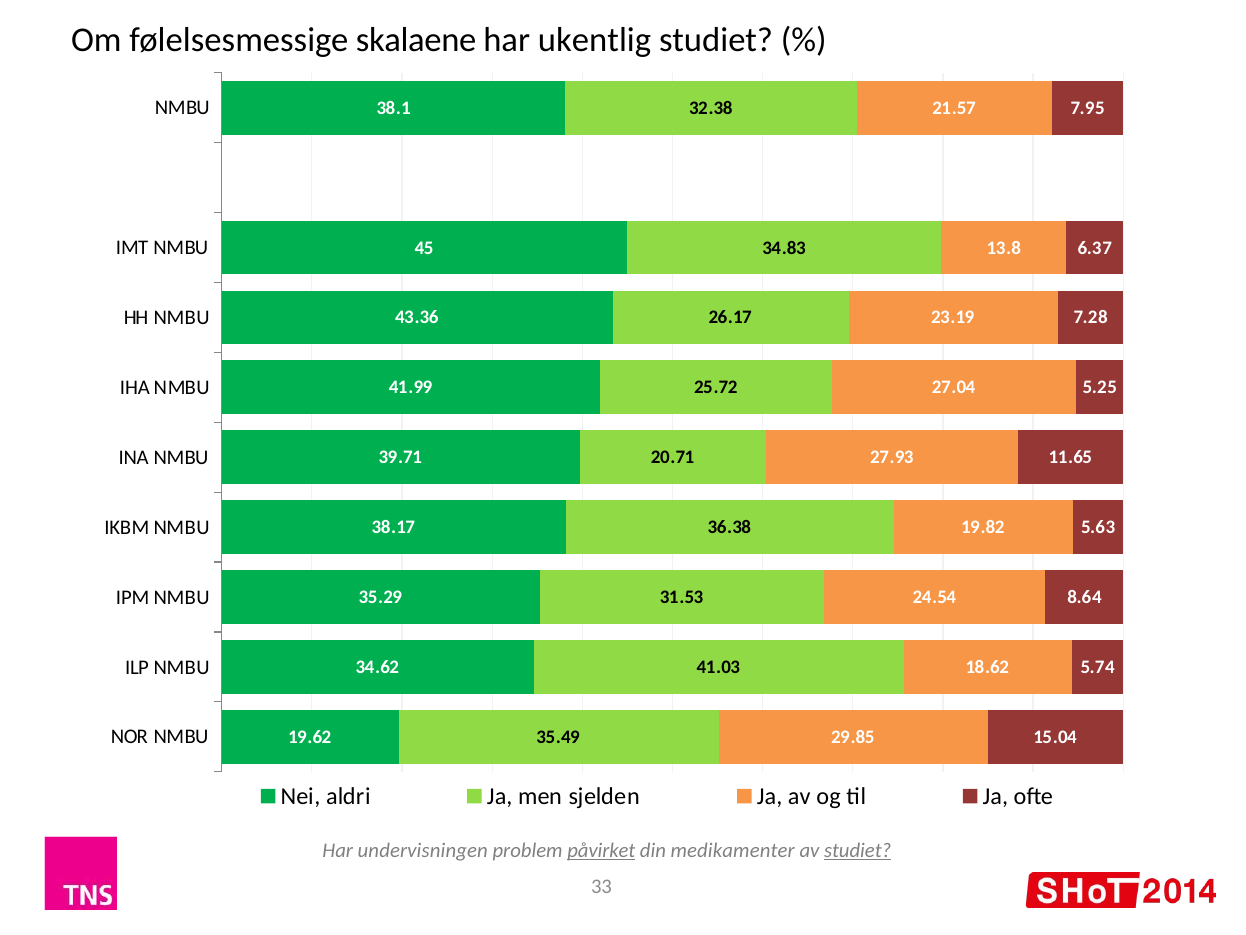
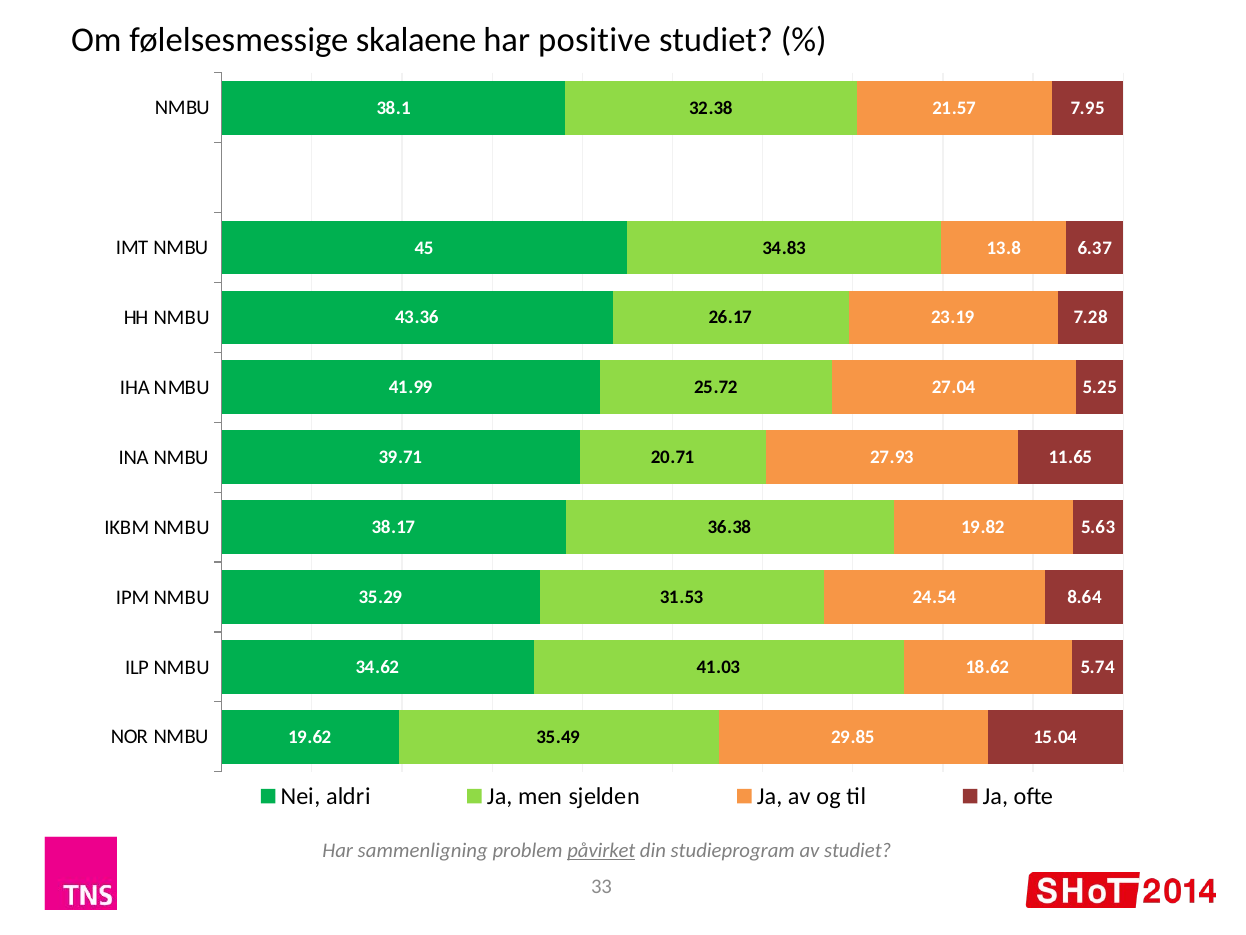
ukentlig: ukentlig -> positive
undervisningen: undervisningen -> sammenligning
medikamenter: medikamenter -> studieprogram
studiet at (858, 850) underline: present -> none
